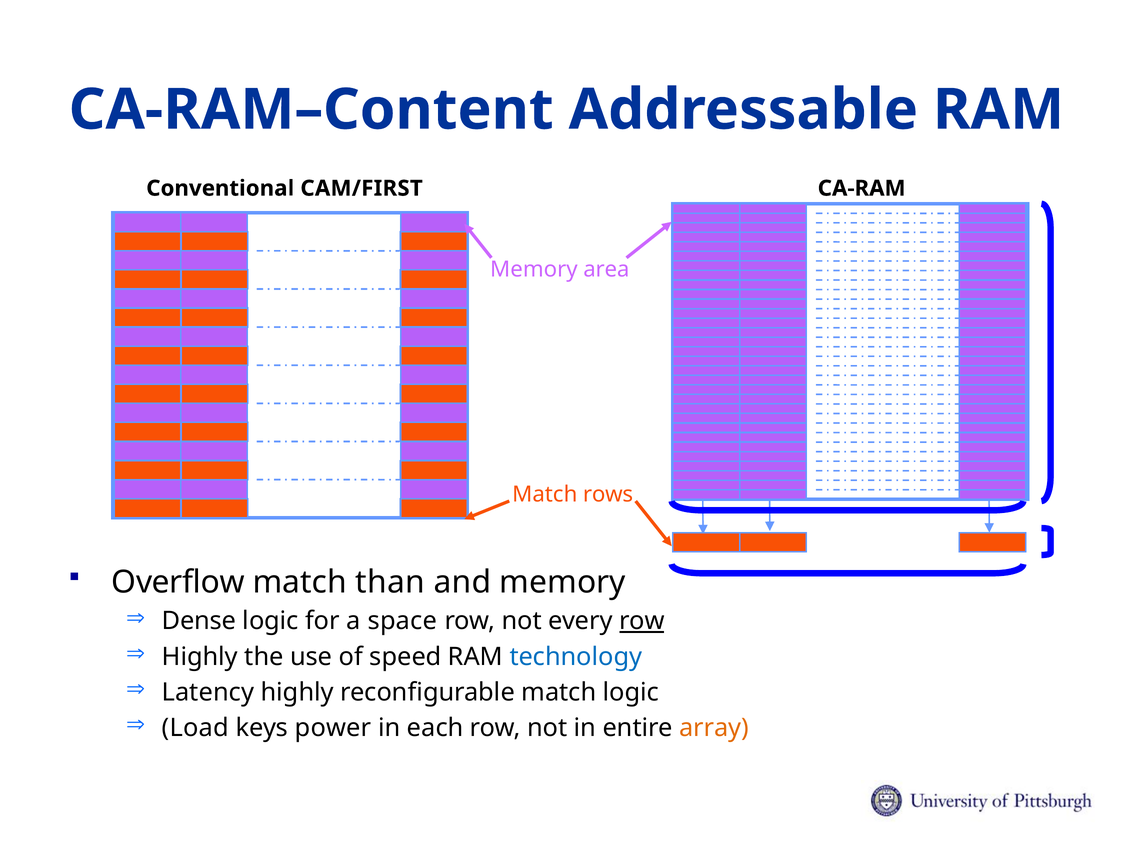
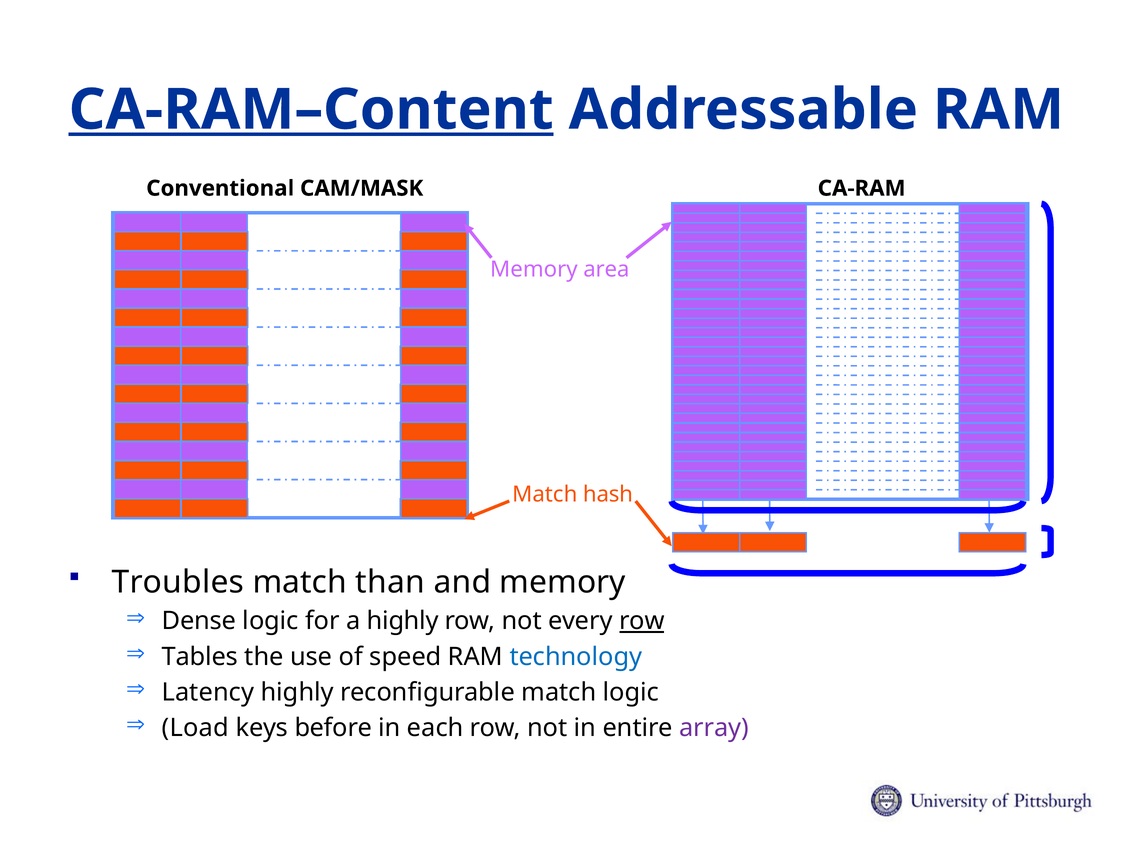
CA-RAM–Content underline: none -> present
CAM/FIRST: CAM/FIRST -> CAM/MASK
rows: rows -> hash
Overflow: Overflow -> Troubles
a space: space -> highly
Highly at (200, 657): Highly -> Tables
power: power -> before
array colour: orange -> purple
